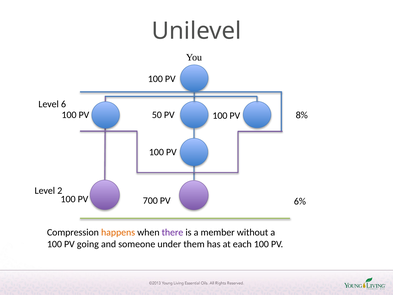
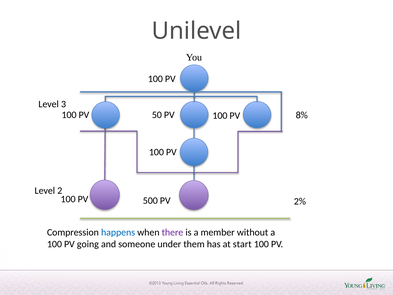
6: 6 -> 3
700: 700 -> 500
6%: 6% -> 2%
happens colour: orange -> blue
each: each -> start
